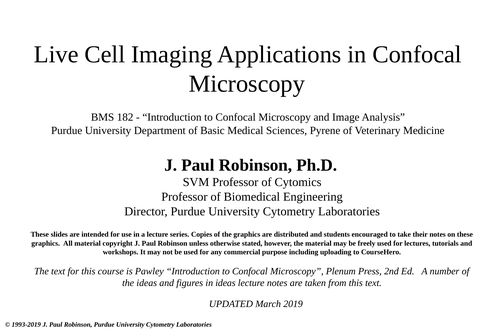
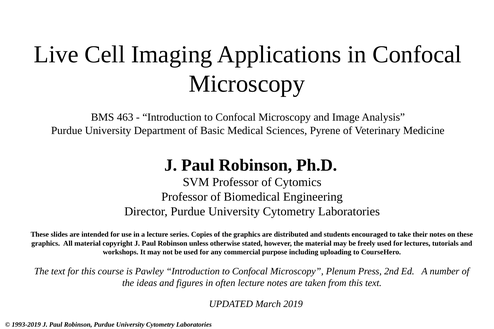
182: 182 -> 463
in ideas: ideas -> often
